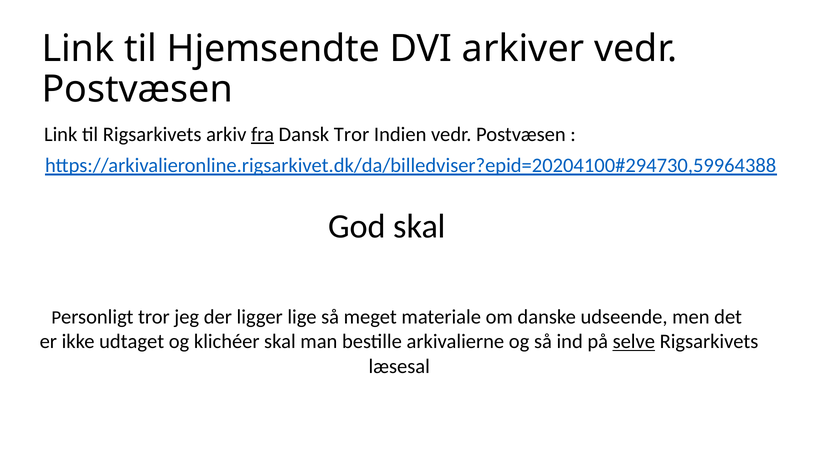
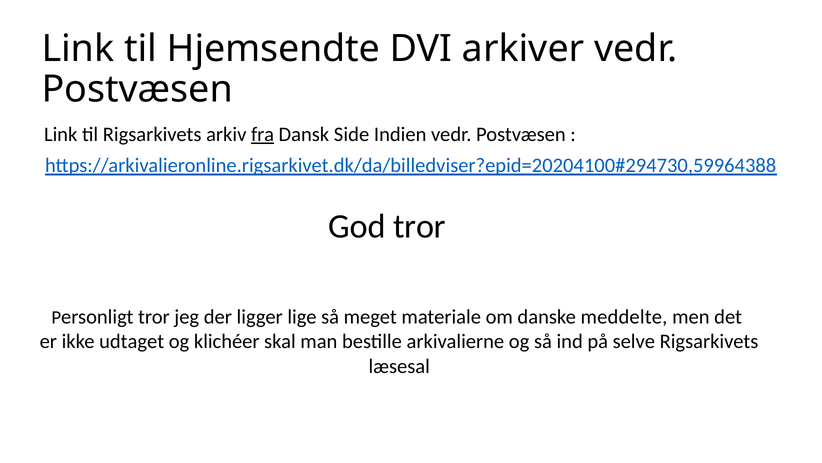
Dansk Tror: Tror -> Side
God skal: skal -> tror
udseende: udseende -> meddelte
selve underline: present -> none
